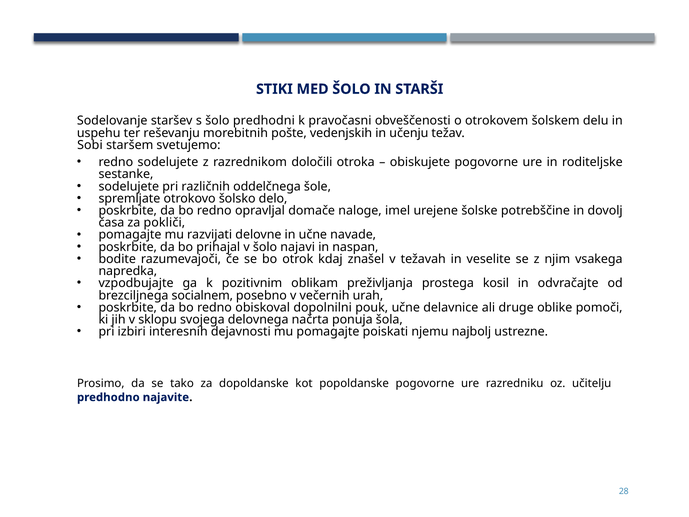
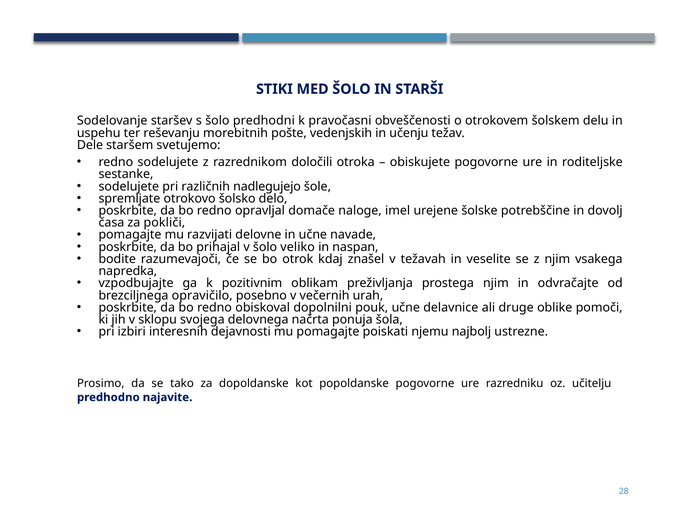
Sobi: Sobi -> Dele
oddelčnega: oddelčnega -> nadlegujejo
najavi: najavi -> veliko
prostega kosil: kosil -> njim
socialnem: socialnem -> opravičilo
